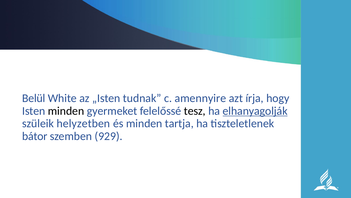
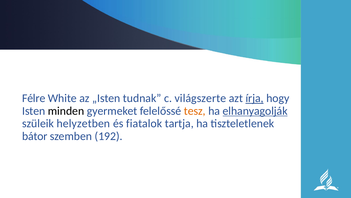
Belül: Belül -> Félre
amennyire: amennyire -> világszerte
írja underline: none -> present
tesz colour: black -> orange
és minden: minden -> fiatalok
929: 929 -> 192
